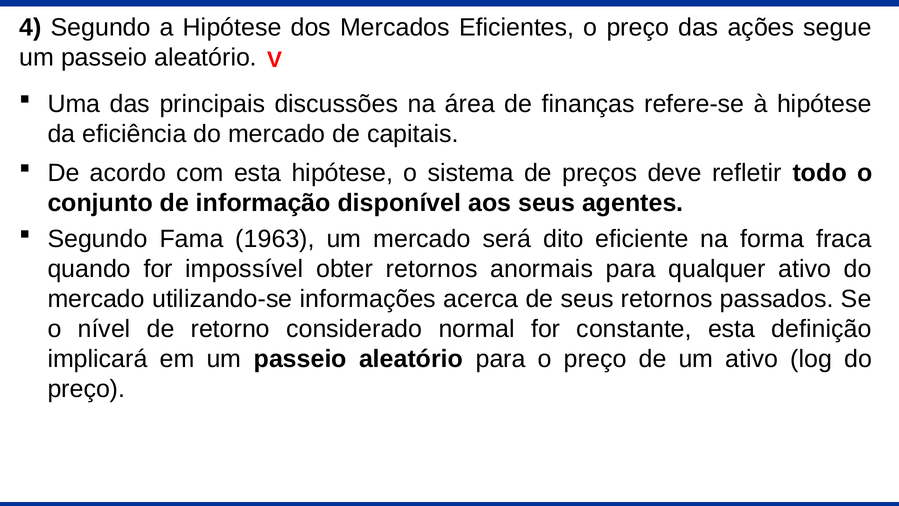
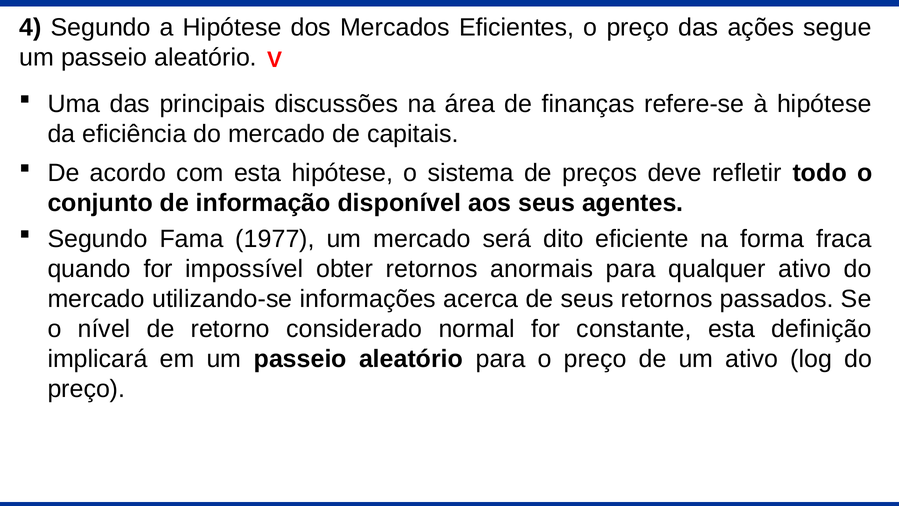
1963: 1963 -> 1977
